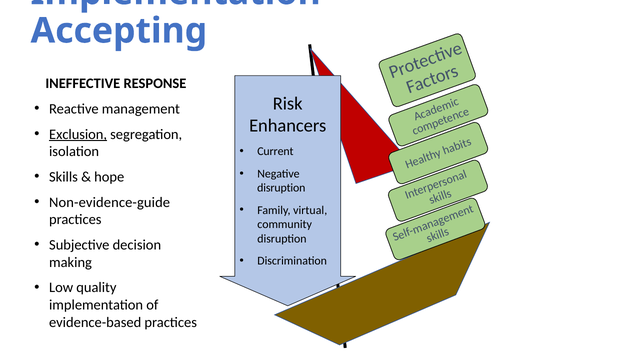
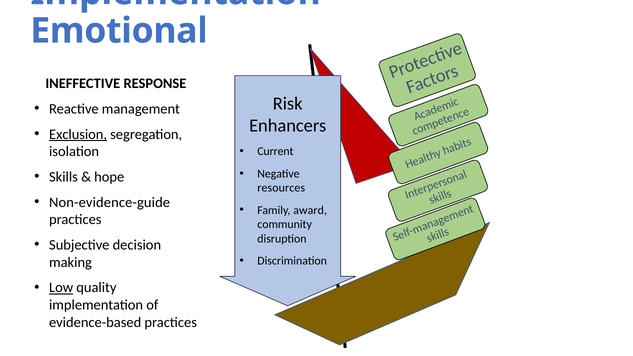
Accepting: Accepting -> Emotional
disruption at (281, 188): disruption -> resources
virtual: virtual -> award
Low underline: none -> present
